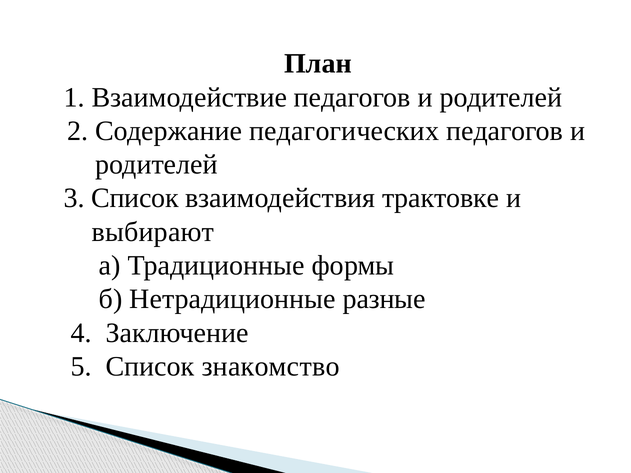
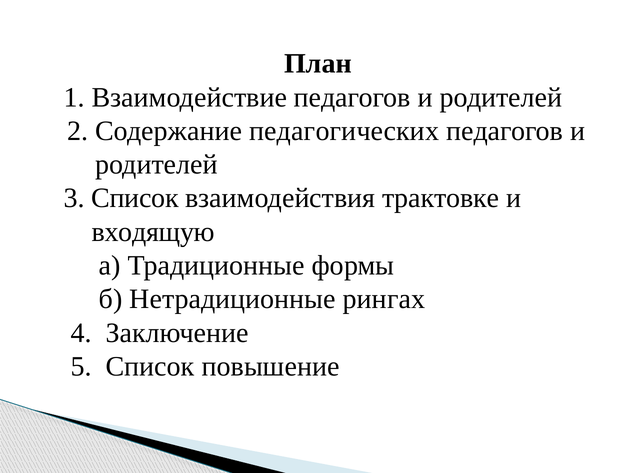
выбирают: выбирают -> входящую
разные: разные -> рингах
знакомство: знакомство -> повышение
